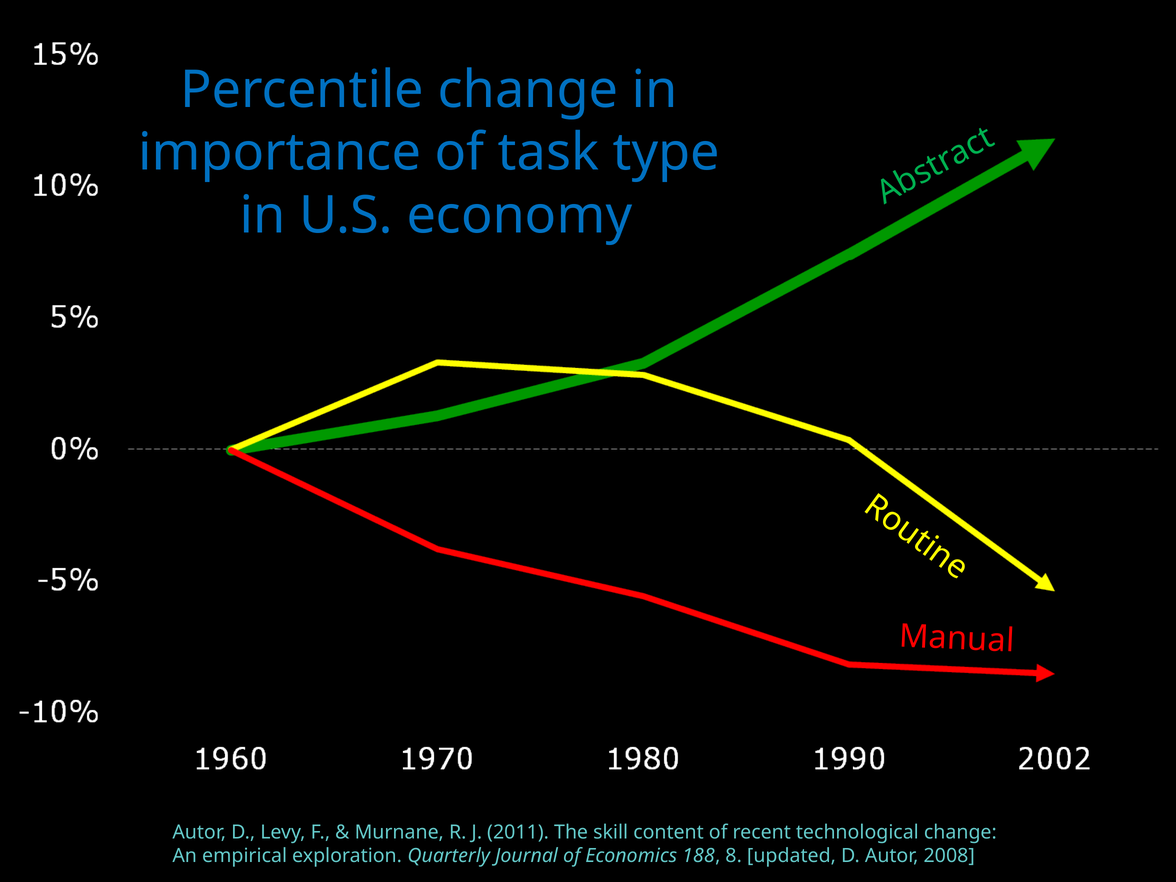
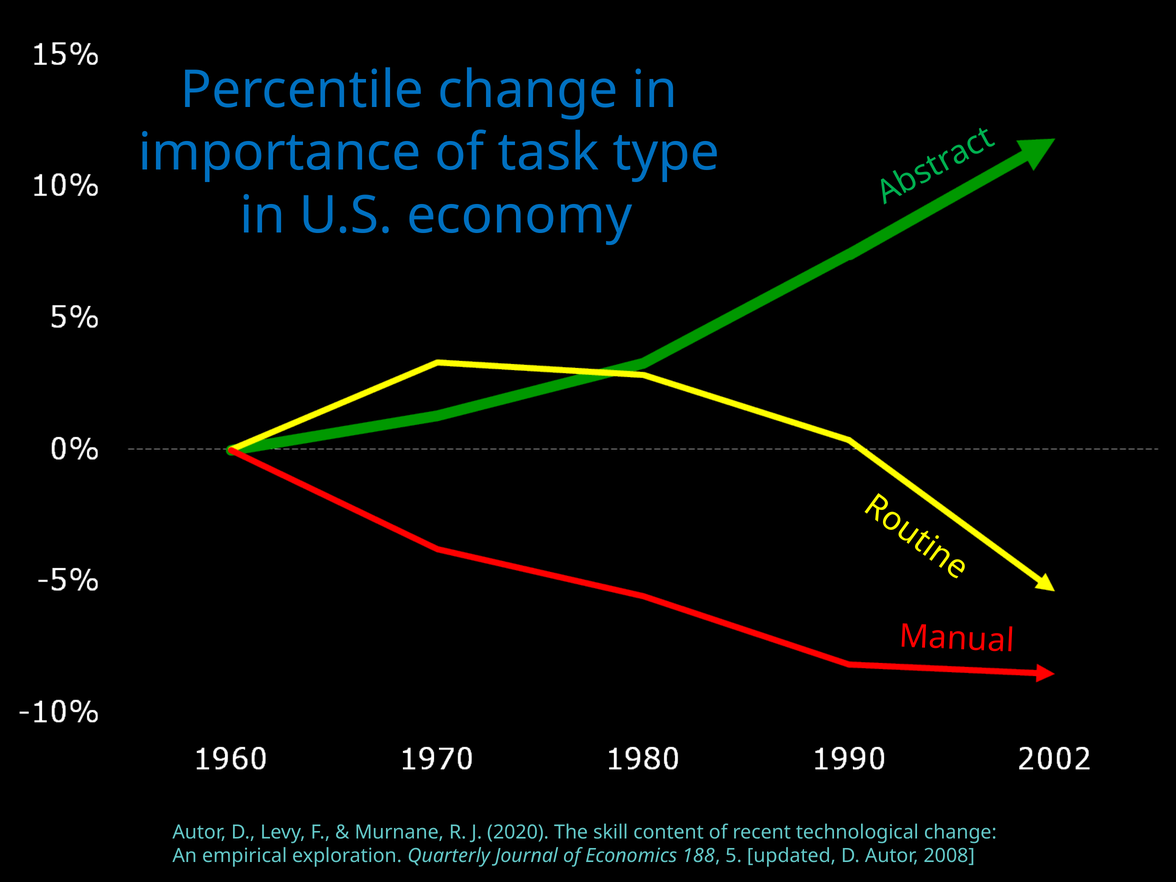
2011: 2011 -> 2020
8: 8 -> 5
